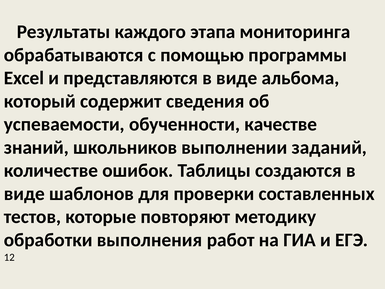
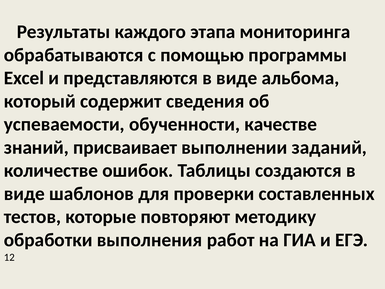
школьников: школьников -> присваивает
